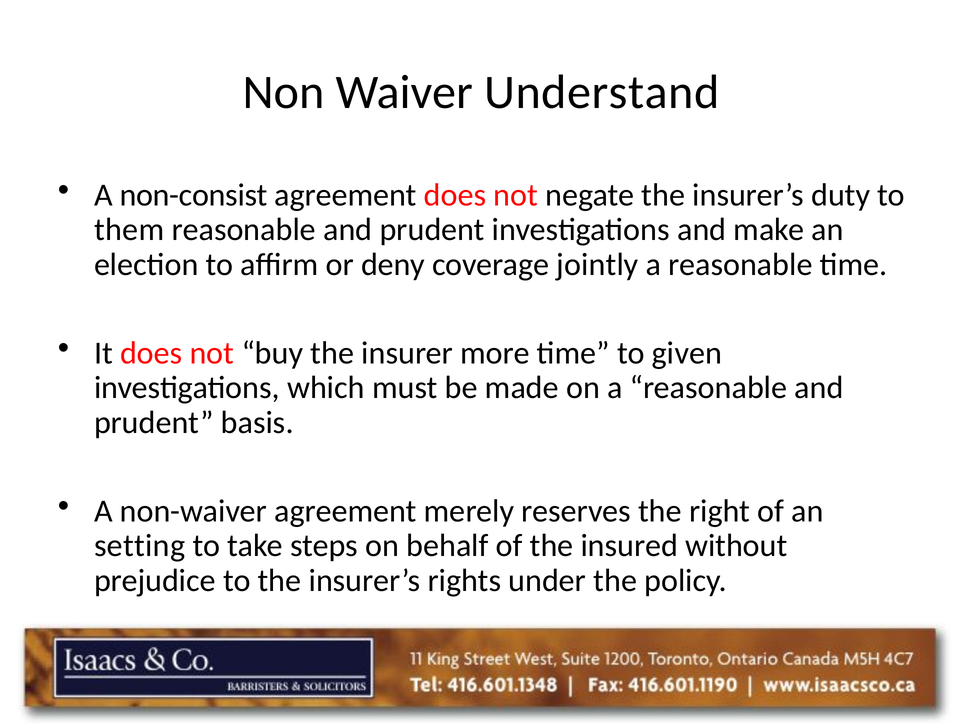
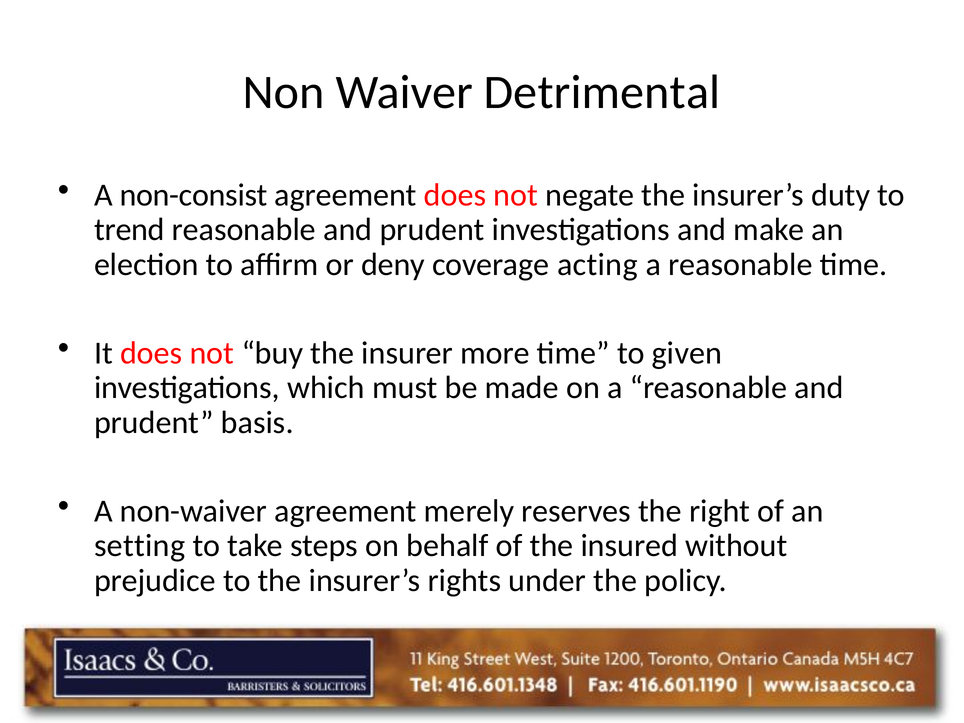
Understand: Understand -> Detrimental
them: them -> trend
jointly: jointly -> acting
